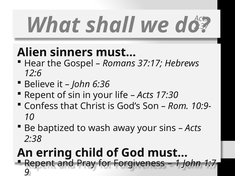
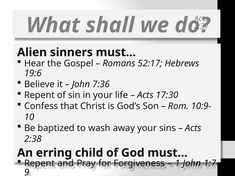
37:17: 37:17 -> 52:17
12:6: 12:6 -> 19:6
6:36: 6:36 -> 7:36
